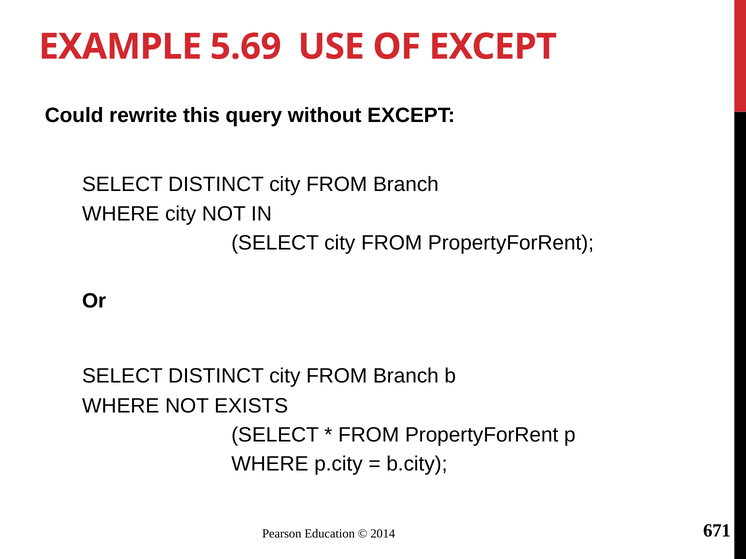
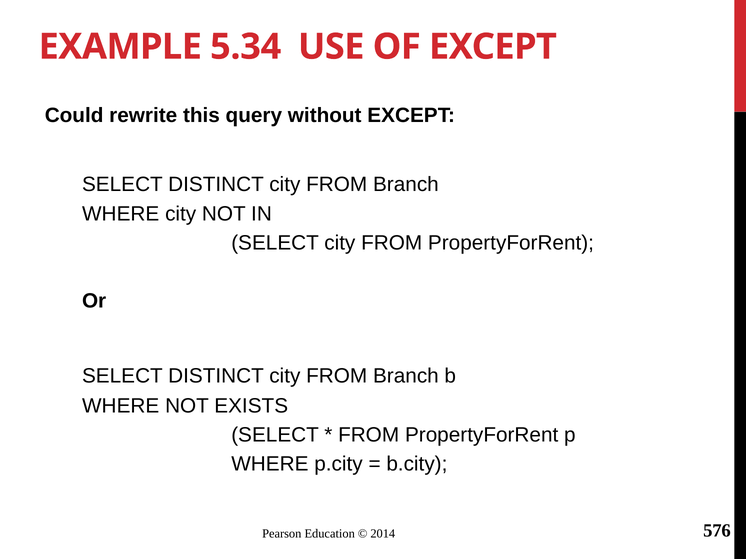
5.69: 5.69 -> 5.34
671: 671 -> 576
